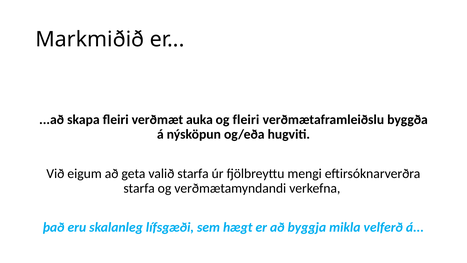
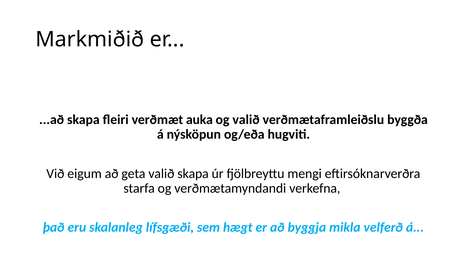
og fleiri: fleiri -> valið
valið starfa: starfa -> skapa
